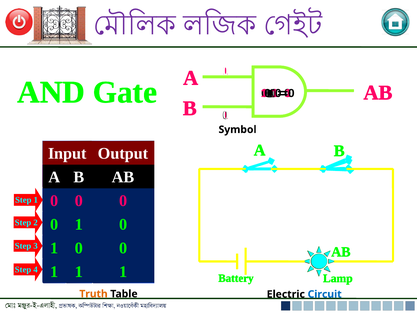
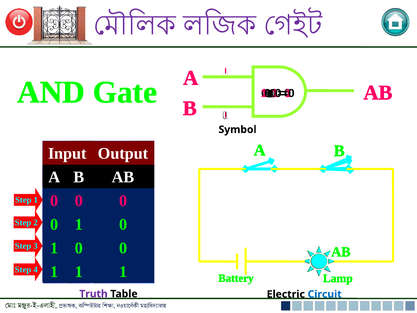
Truth colour: orange -> purple
